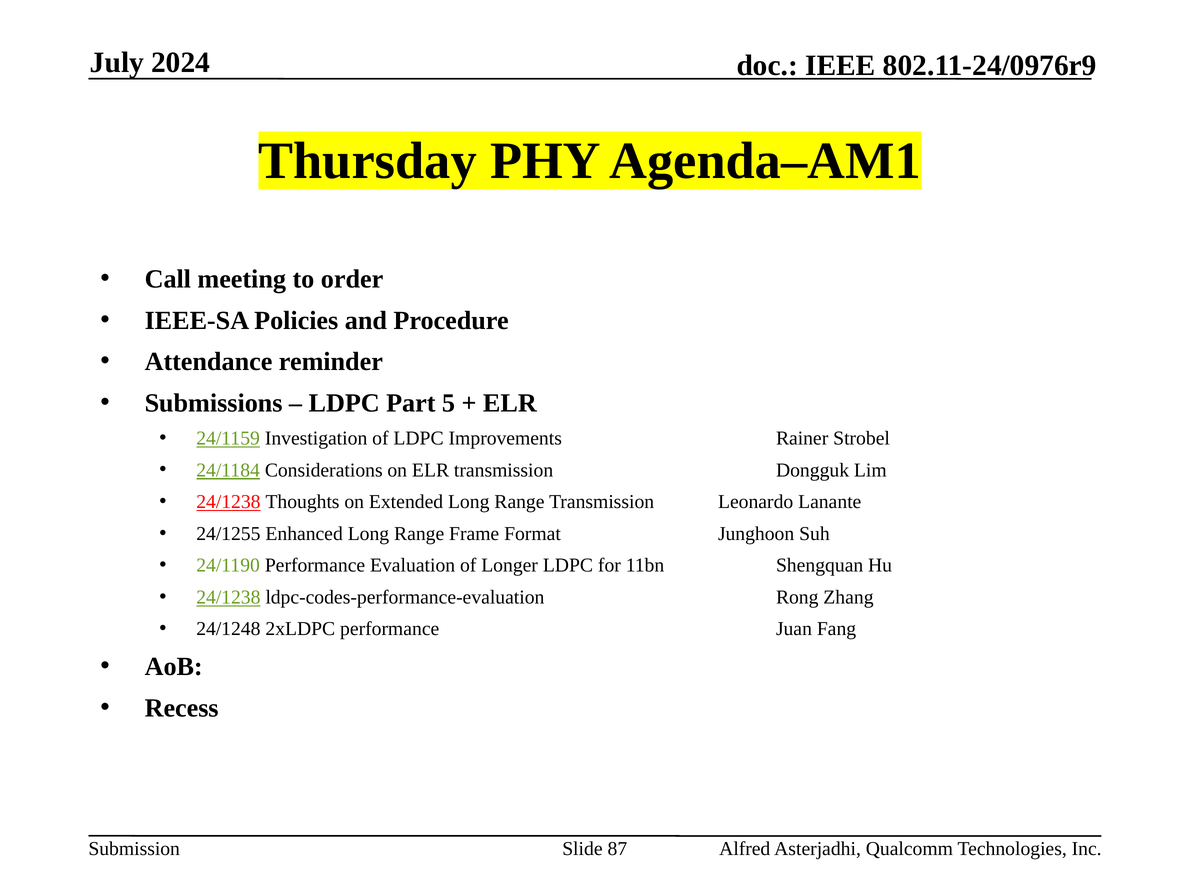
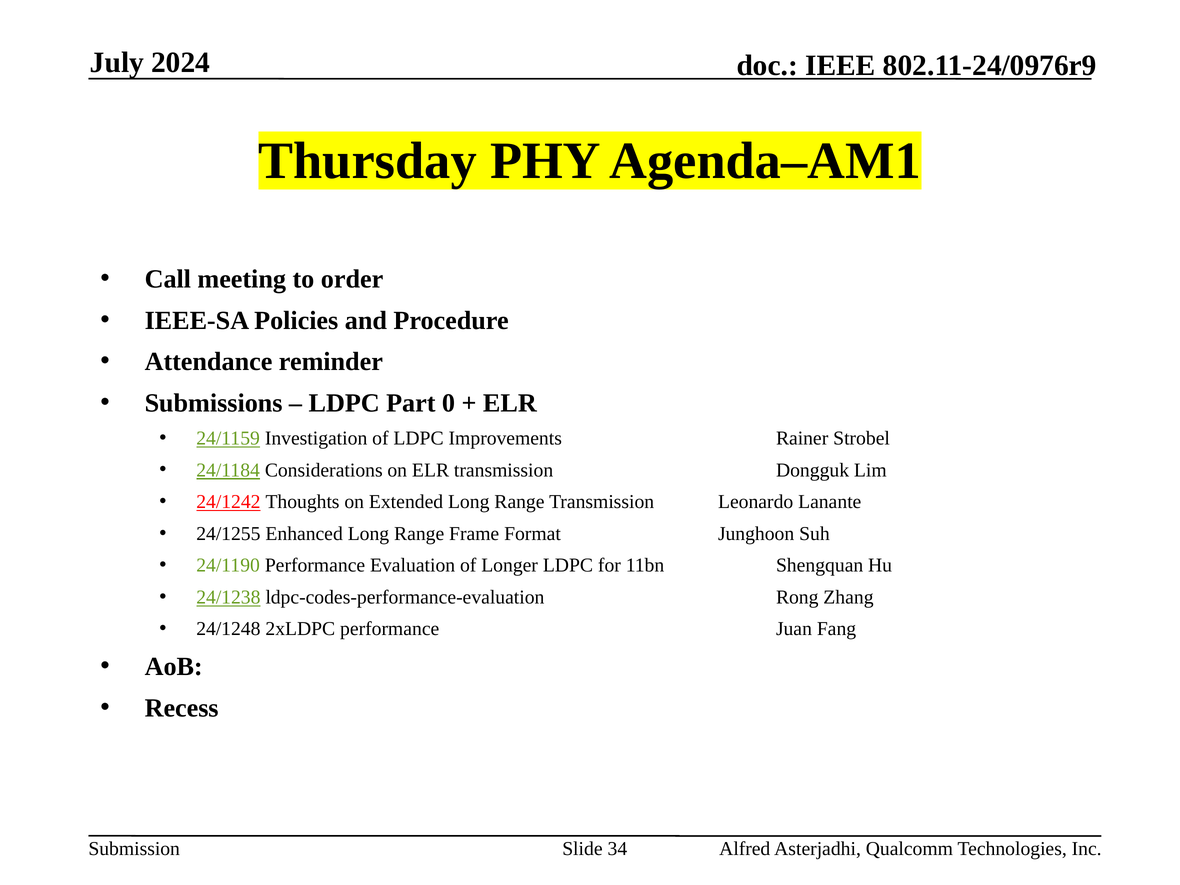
5: 5 -> 0
24/1238 at (228, 502): 24/1238 -> 24/1242
87: 87 -> 34
